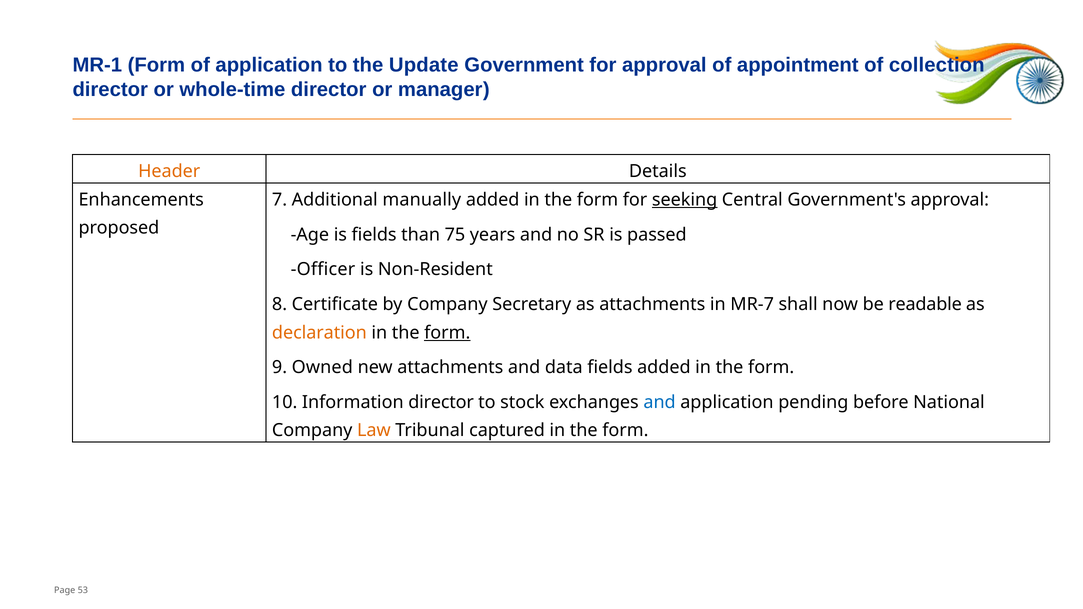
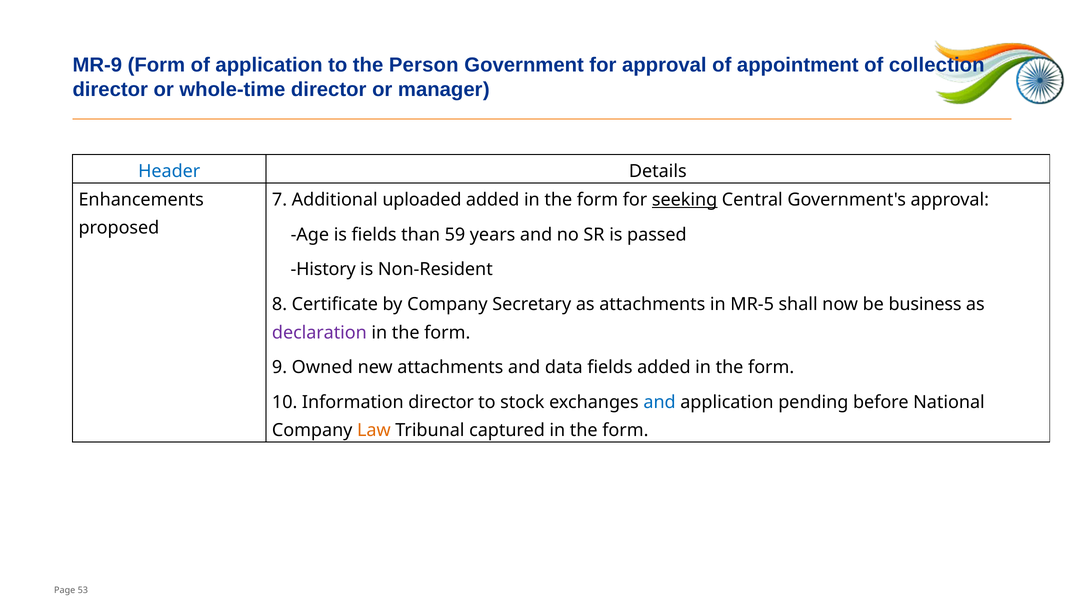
MR-1: MR-1 -> MR-9
Update: Update -> Person
Header colour: orange -> blue
manually: manually -> uploaded
75: 75 -> 59
Officer: Officer -> History
MR-7: MR-7 -> MR-5
readable: readable -> business
declaration colour: orange -> purple
form at (447, 332) underline: present -> none
